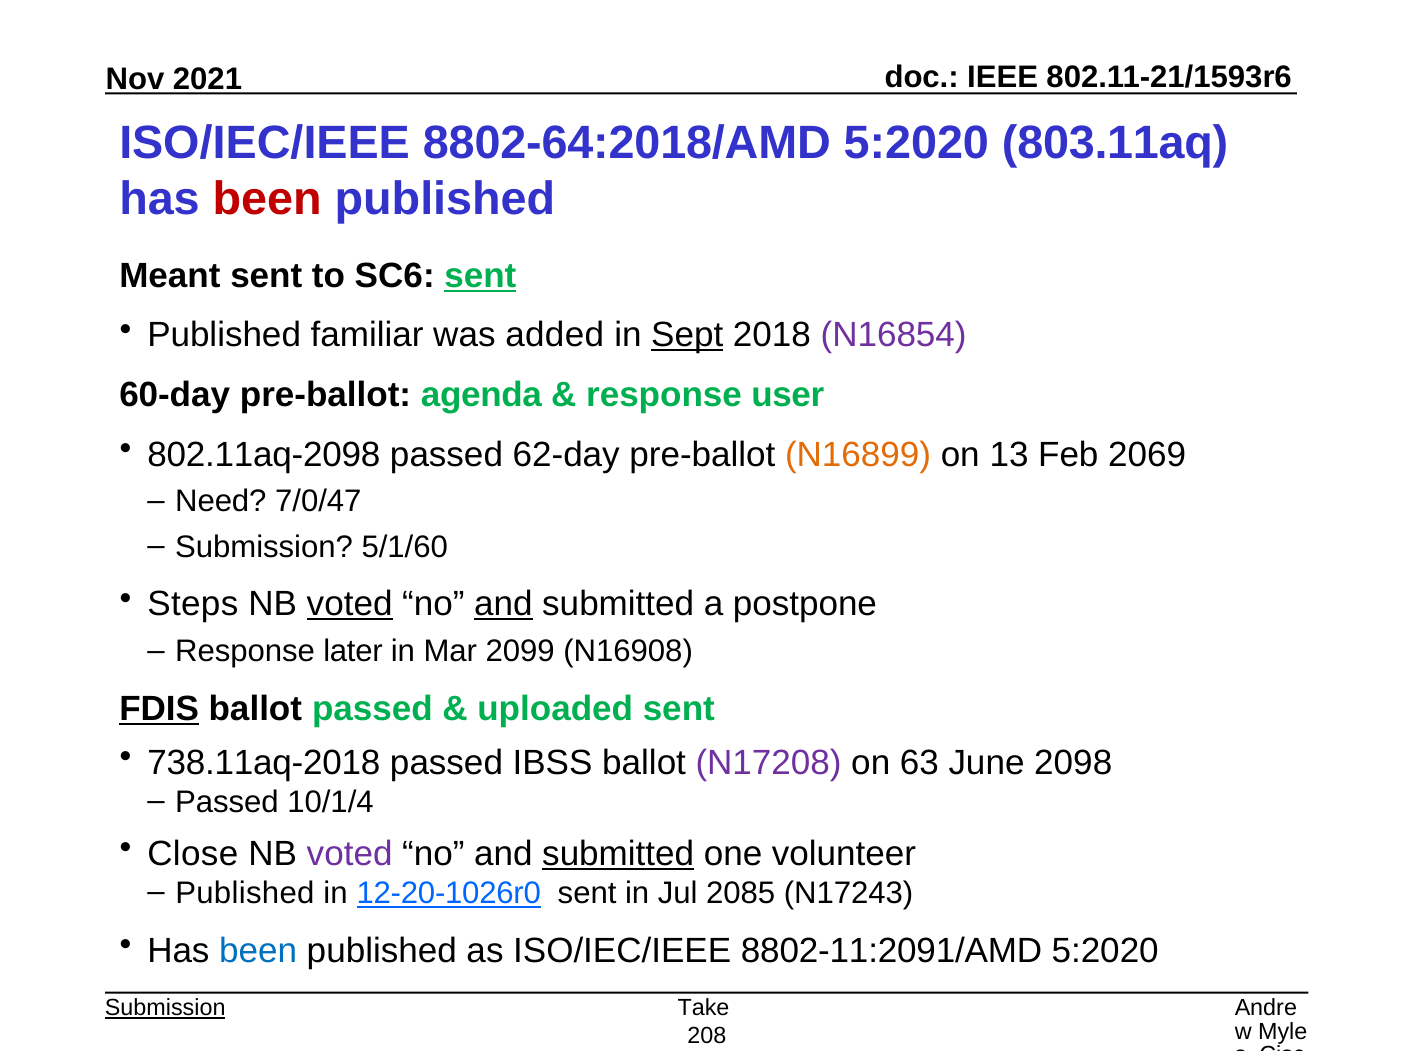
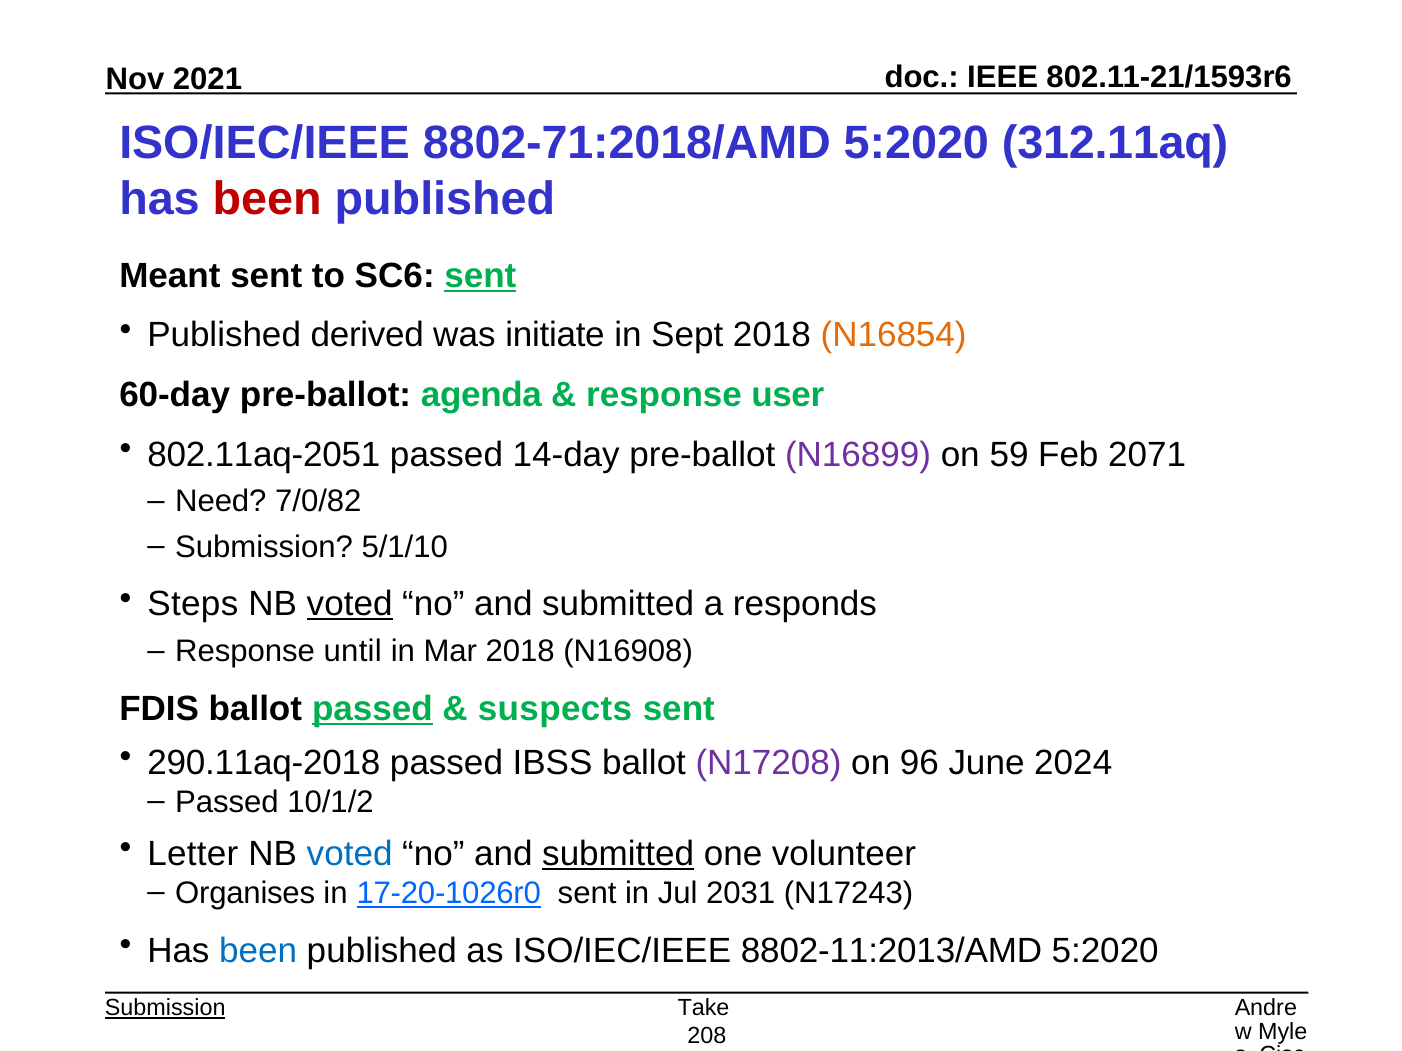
8802-64:2018/AMD: 8802-64:2018/AMD -> 8802-71:2018/AMD
803.11aq: 803.11aq -> 312.11aq
familiar: familiar -> derived
added: added -> initiate
Sept underline: present -> none
N16854 colour: purple -> orange
802.11aq-2098: 802.11aq-2098 -> 802.11aq-2051
62-day: 62-day -> 14-day
N16899 colour: orange -> purple
13: 13 -> 59
2069: 2069 -> 2071
7/0/47: 7/0/47 -> 7/0/82
5/1/60: 5/1/60 -> 5/1/10
and at (503, 605) underline: present -> none
postpone: postpone -> responds
later: later -> until
Mar 2099: 2099 -> 2018
FDIS underline: present -> none
passed at (372, 709) underline: none -> present
uploaded: uploaded -> suspects
738.11aq-2018: 738.11aq-2018 -> 290.11aq-2018
63: 63 -> 96
2098: 2098 -> 2024
10/1/4: 10/1/4 -> 10/1/2
Close: Close -> Letter
voted at (350, 854) colour: purple -> blue
Published at (245, 894): Published -> Organises
12-20-1026r0: 12-20-1026r0 -> 17-20-1026r0
2085: 2085 -> 2031
8802-11:2091/AMD: 8802-11:2091/AMD -> 8802-11:2013/AMD
